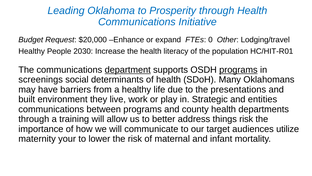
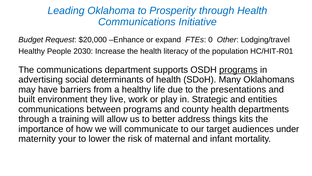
department underline: present -> none
screenings: screenings -> advertising
things risk: risk -> kits
utilize: utilize -> under
